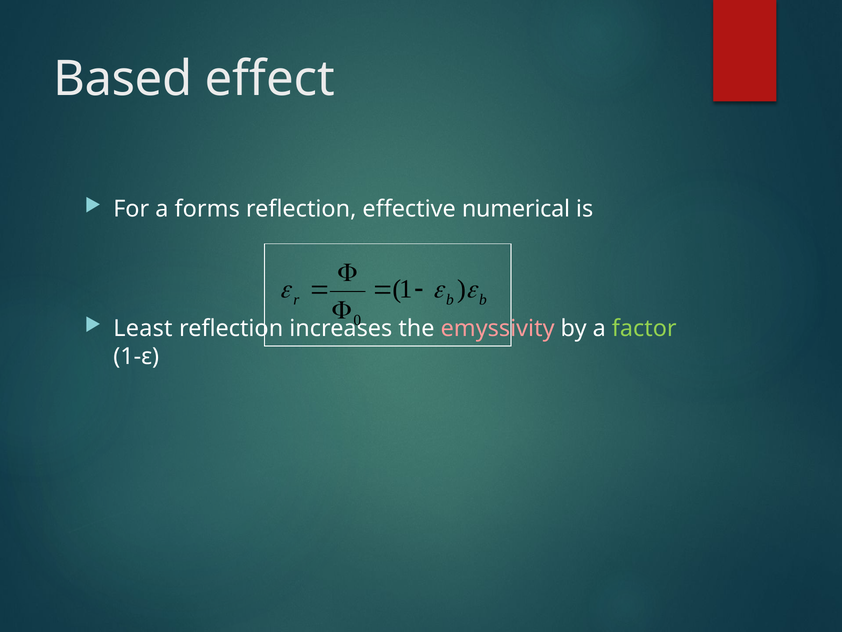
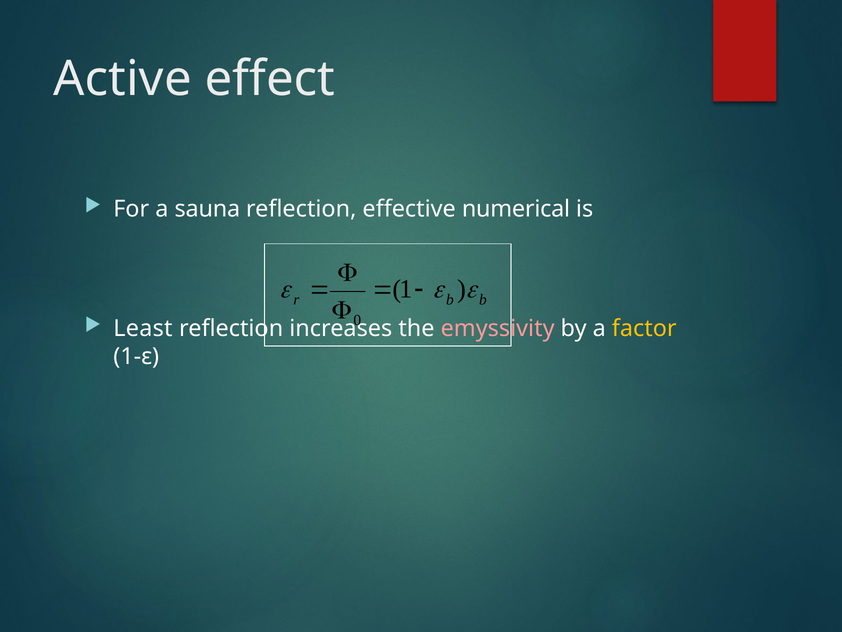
Based: Based -> Active
forms: forms -> sauna
factor colour: light green -> yellow
